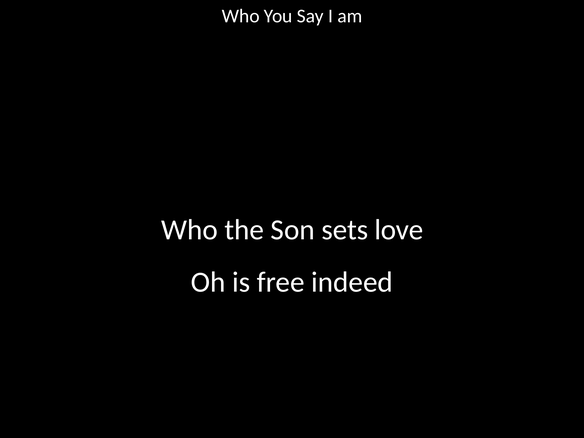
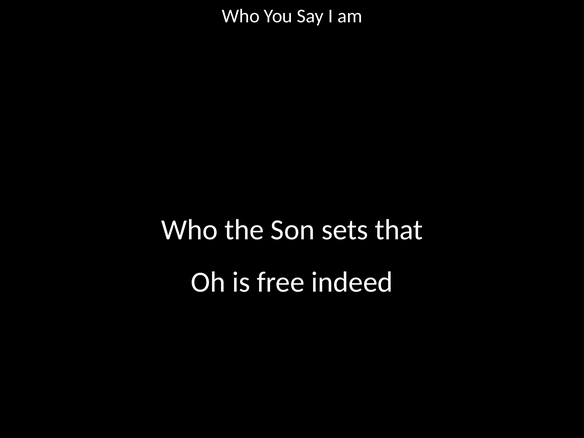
love: love -> that
